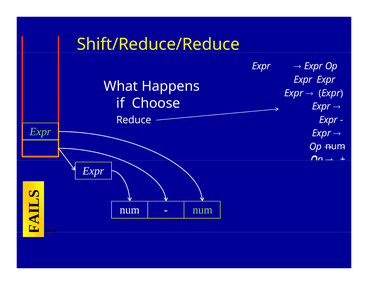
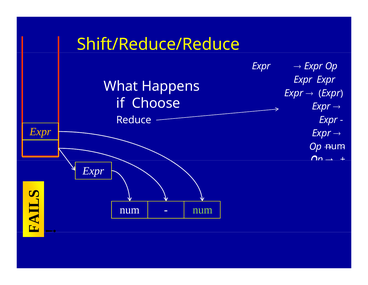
Expr at (40, 131) colour: light green -> yellow
